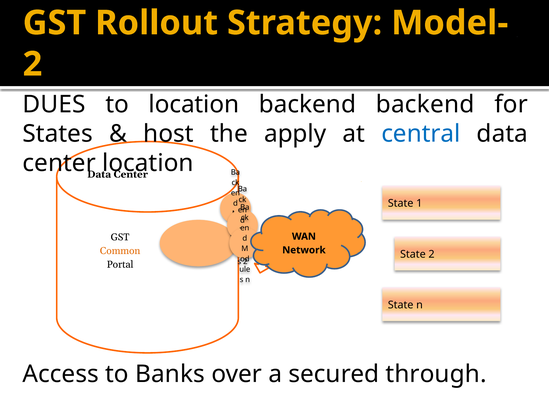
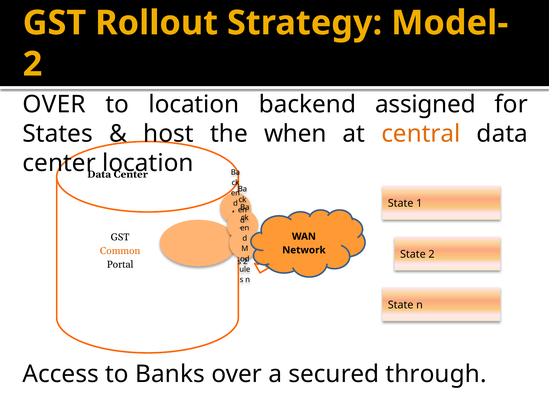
DUES at (54, 104): DUES -> OVER
backend backend: backend -> assigned
apply: apply -> when
central colour: blue -> orange
